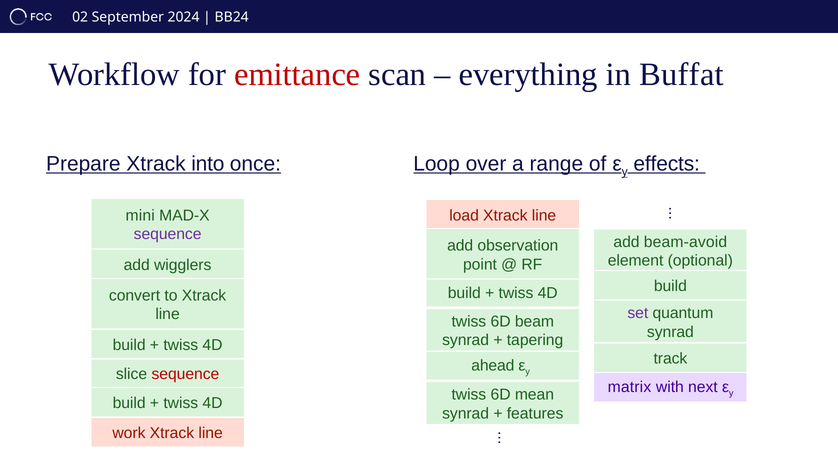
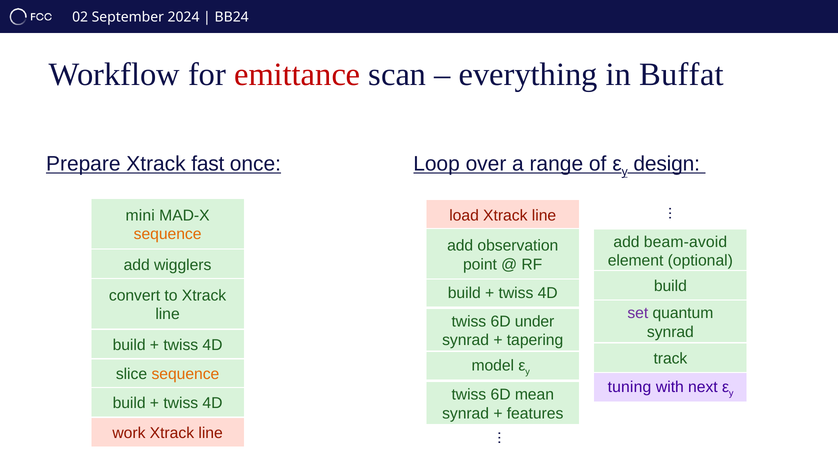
into: into -> fast
effects: effects -> design
sequence at (168, 235) colour: purple -> orange
beam: beam -> under
ahead: ahead -> model
sequence at (185, 375) colour: red -> orange
matrix: matrix -> tuning
